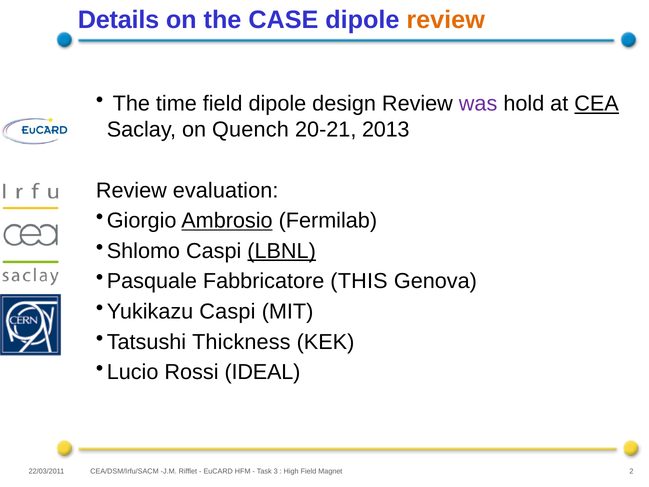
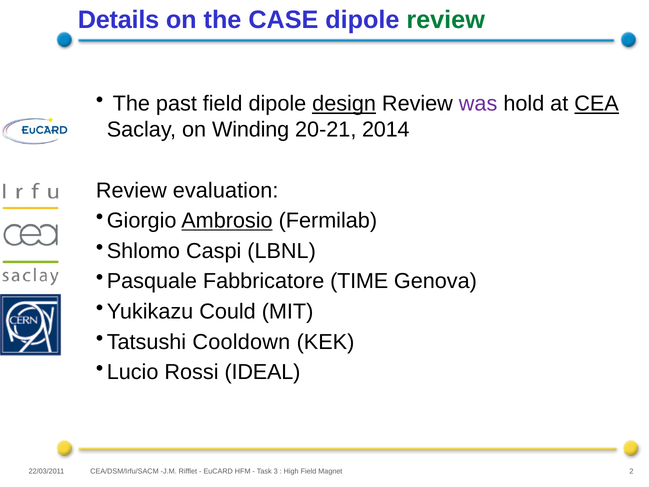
review at (446, 20) colour: orange -> green
time: time -> past
design underline: none -> present
Quench: Quench -> Winding
2013: 2013 -> 2014
LBNL underline: present -> none
THIS: THIS -> TIME
Yukikazu Caspi: Caspi -> Could
Thickness: Thickness -> Cooldown
